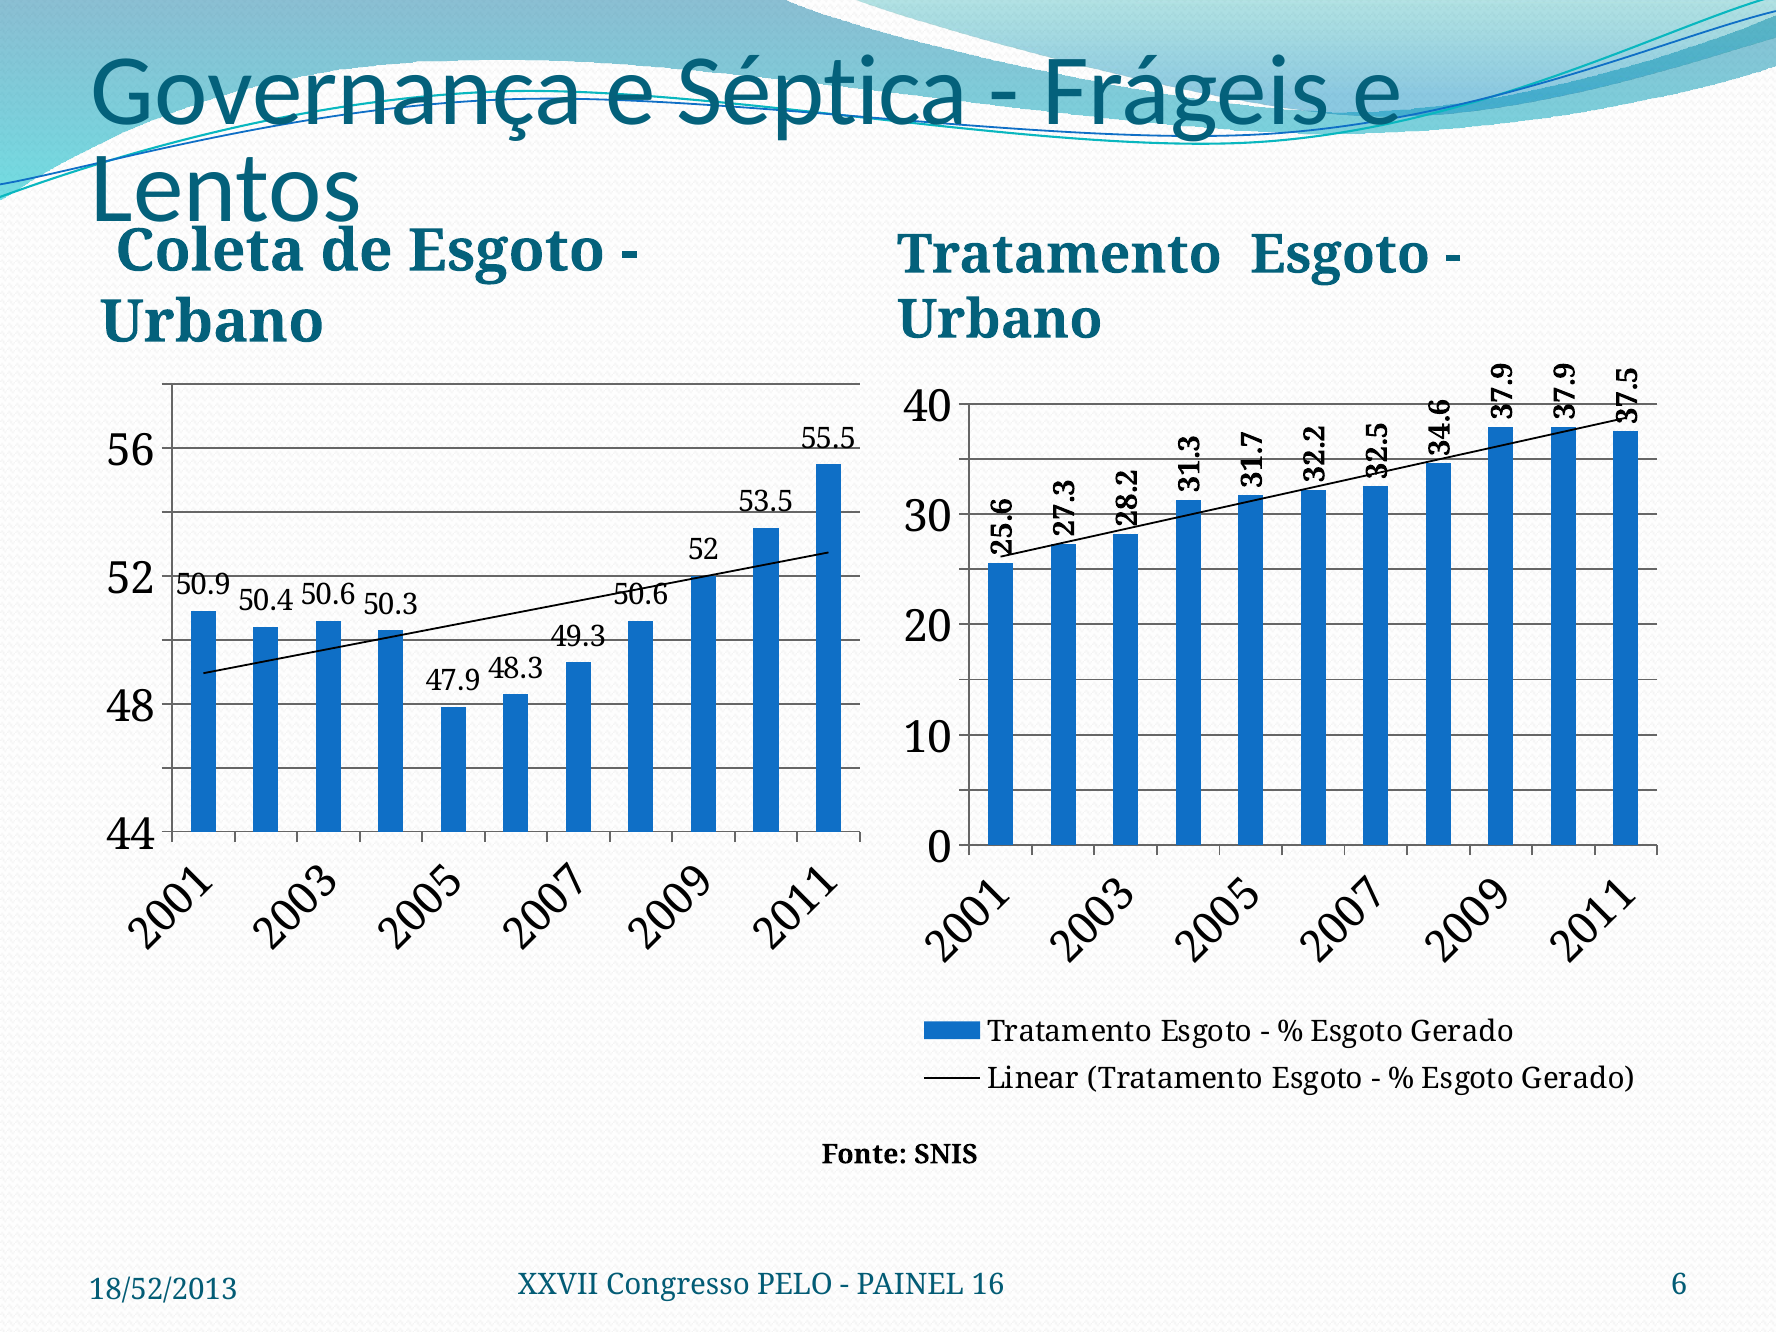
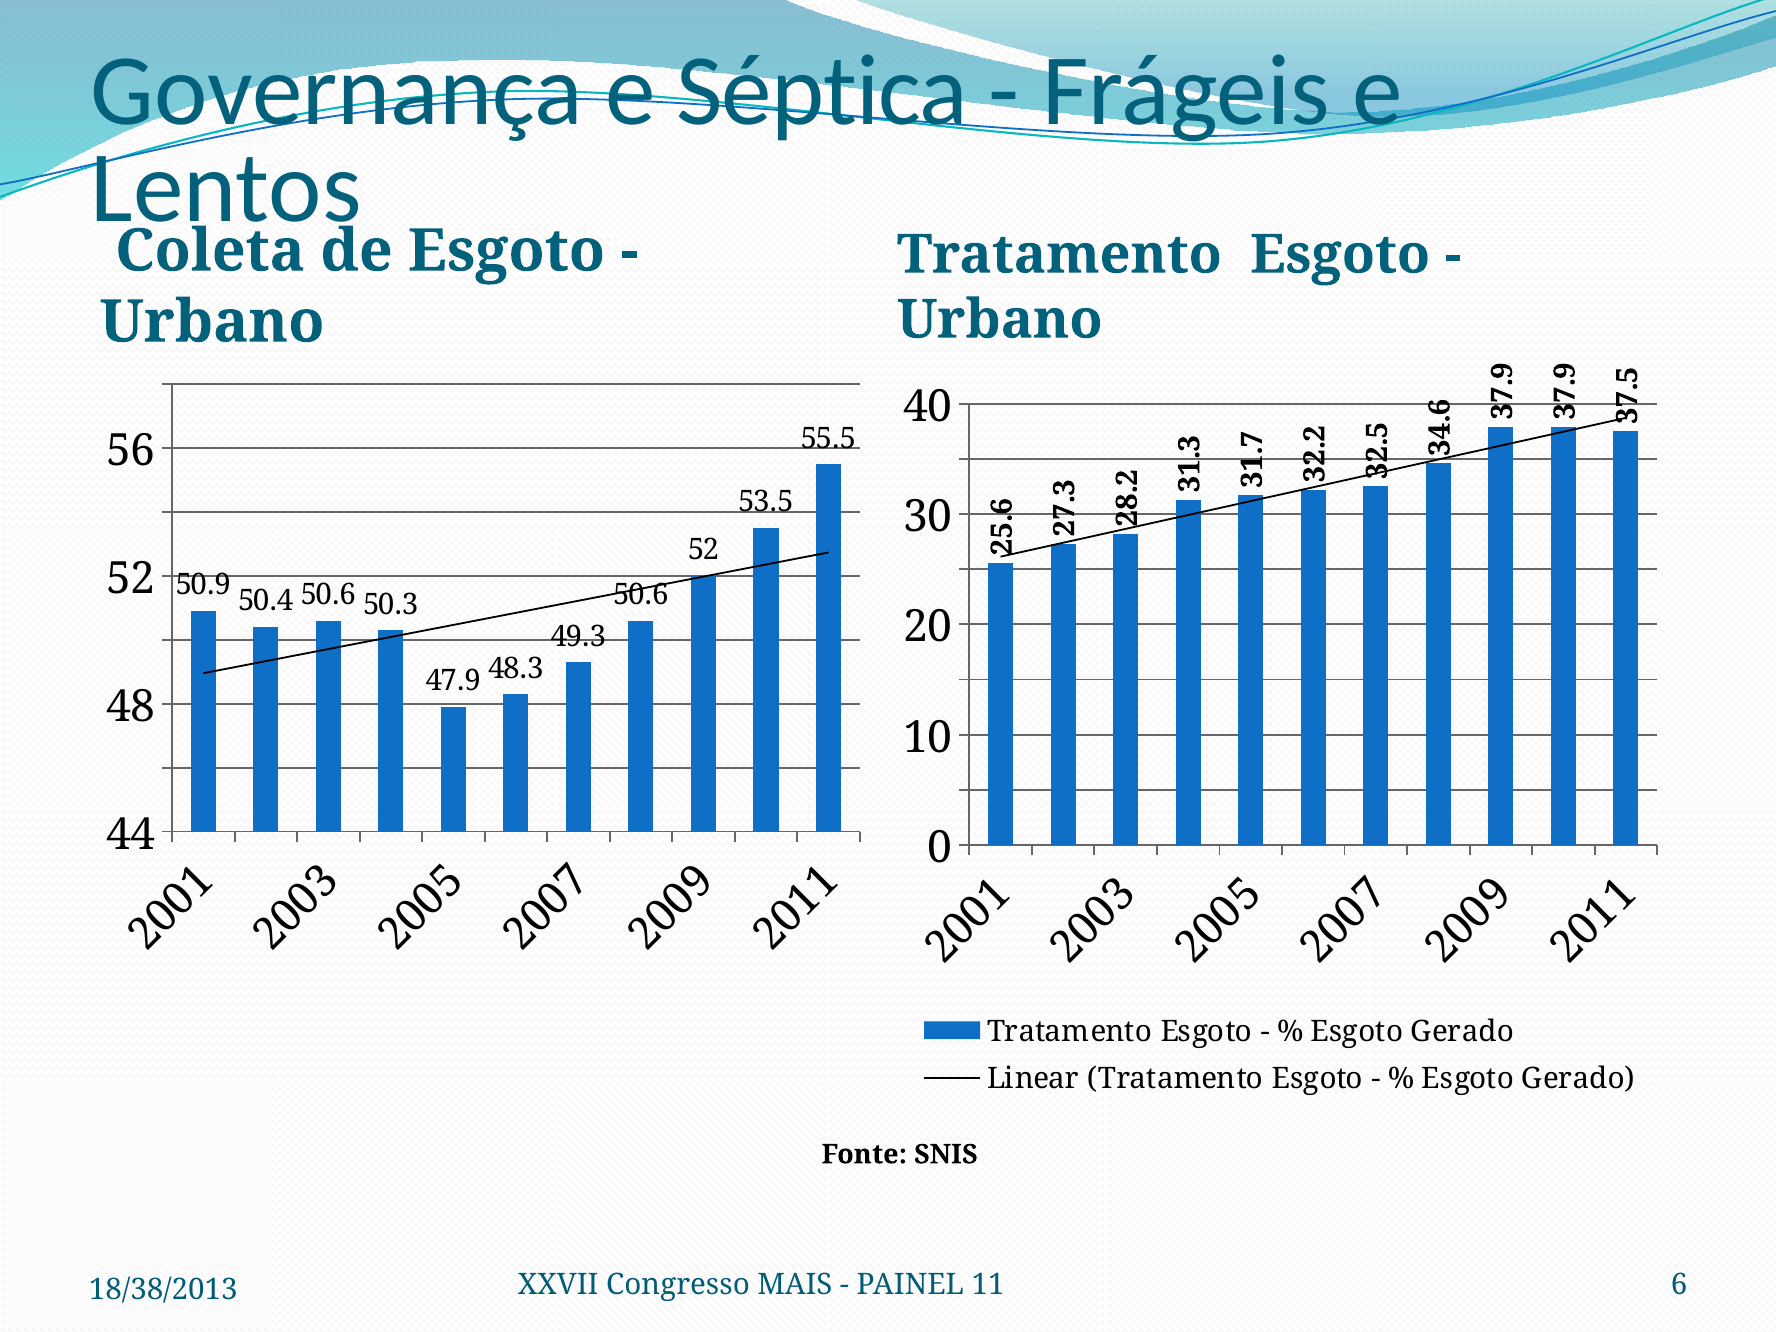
PELO: PELO -> MAIS
16: 16 -> 11
18/52/2013: 18/52/2013 -> 18/38/2013
